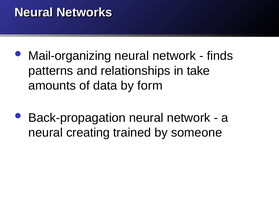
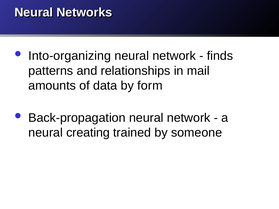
Mail-organizing: Mail-organizing -> Into-organizing
take: take -> mail
